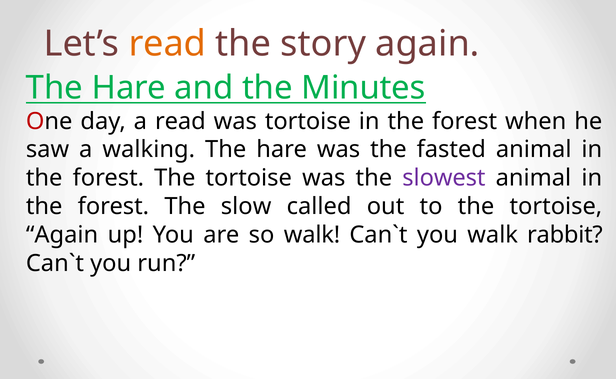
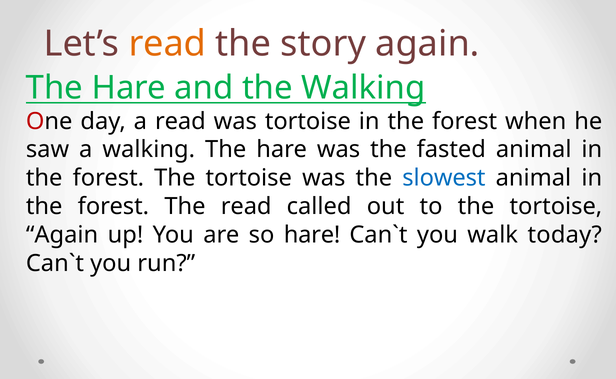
the Minutes: Minutes -> Walking
slowest colour: purple -> blue
The slow: slow -> read
so walk: walk -> hare
rabbit: rabbit -> today
